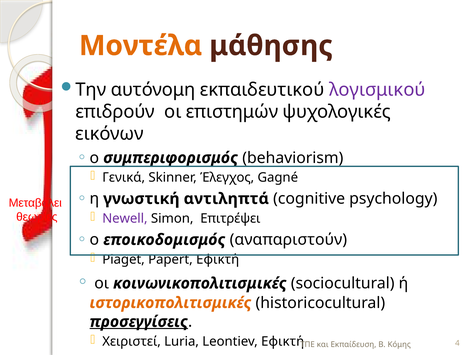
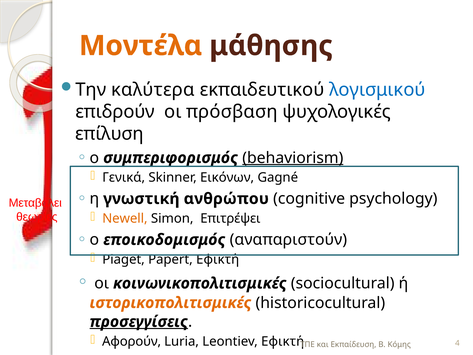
αυτόνομη: αυτόνομη -> καλύτερα
λογισμικού colour: purple -> blue
επιστημών: επιστημών -> πρόσβαση
εικόνων: εικόνων -> επίλυση
behaviorism underline: none -> present
Έλεγχος: Έλεγχος -> Εικόνων
αντιληπτά: αντιληπτά -> ανθρώπου
Newell colour: purple -> orange
Χειριστεί: Χειριστεί -> Αφορούν
